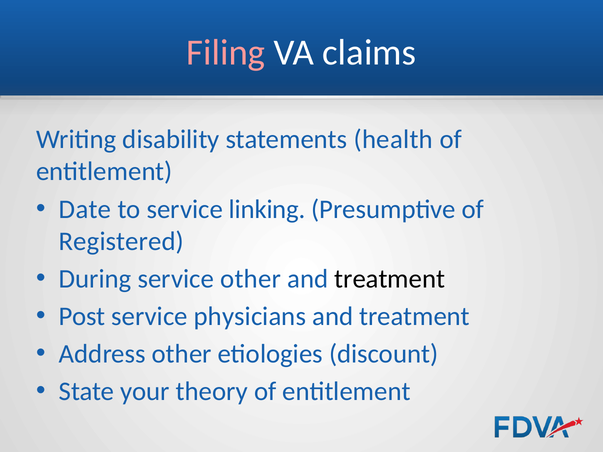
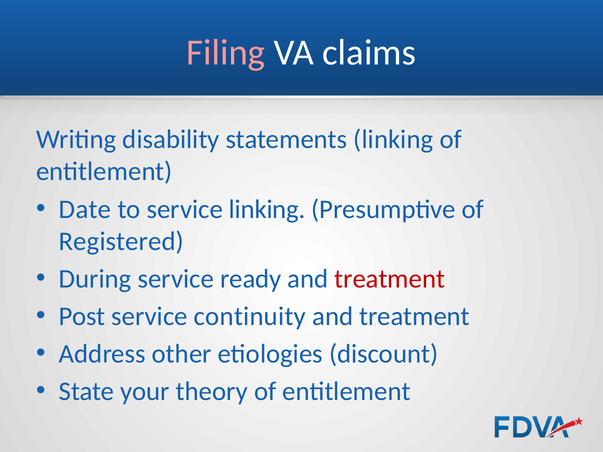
statements health: health -> linking
service other: other -> ready
treatment at (390, 279) colour: black -> red
physicians: physicians -> continuity
